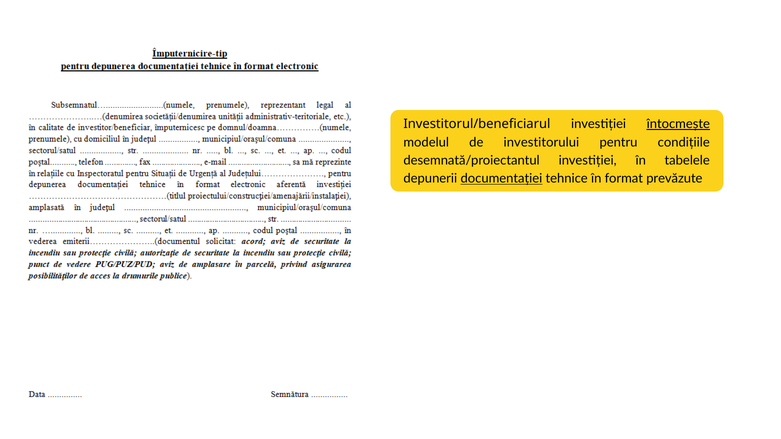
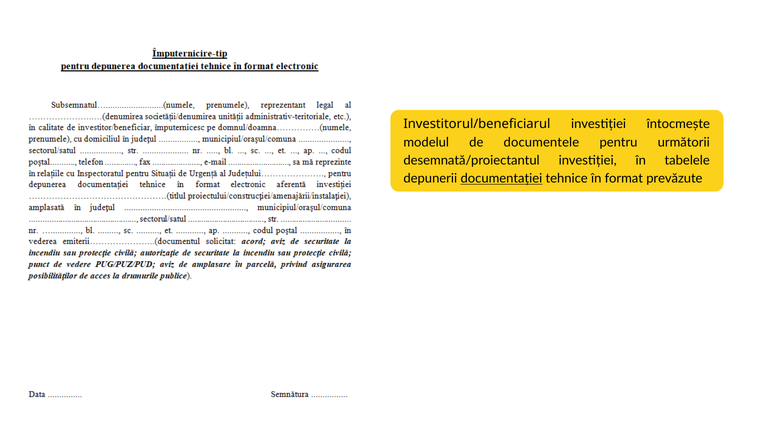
întocmește underline: present -> none
investitorului: investitorului -> documentele
condițiile: condițiile -> următorii
